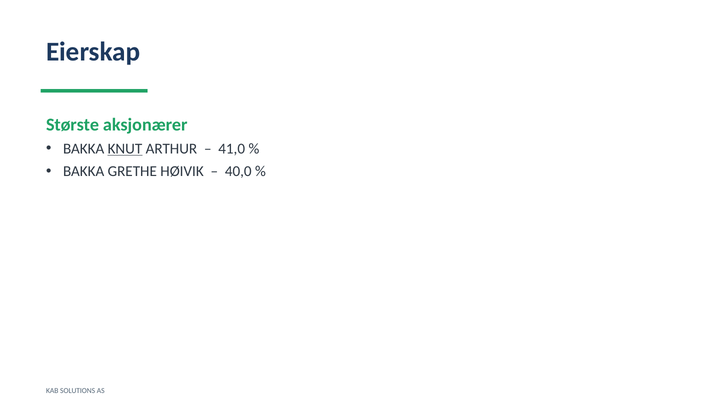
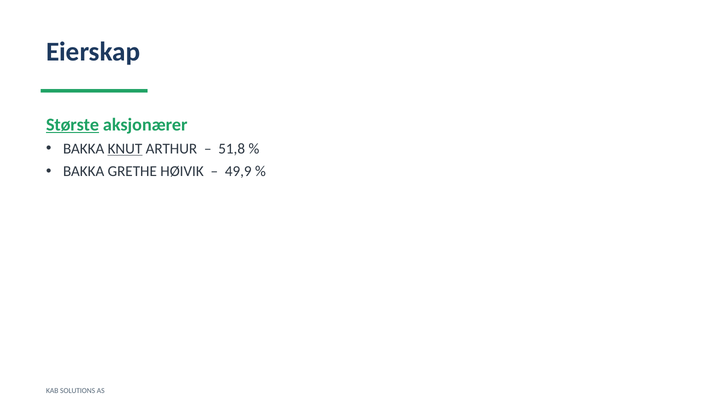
Største underline: none -> present
41,0: 41,0 -> 51,8
40,0: 40,0 -> 49,9
